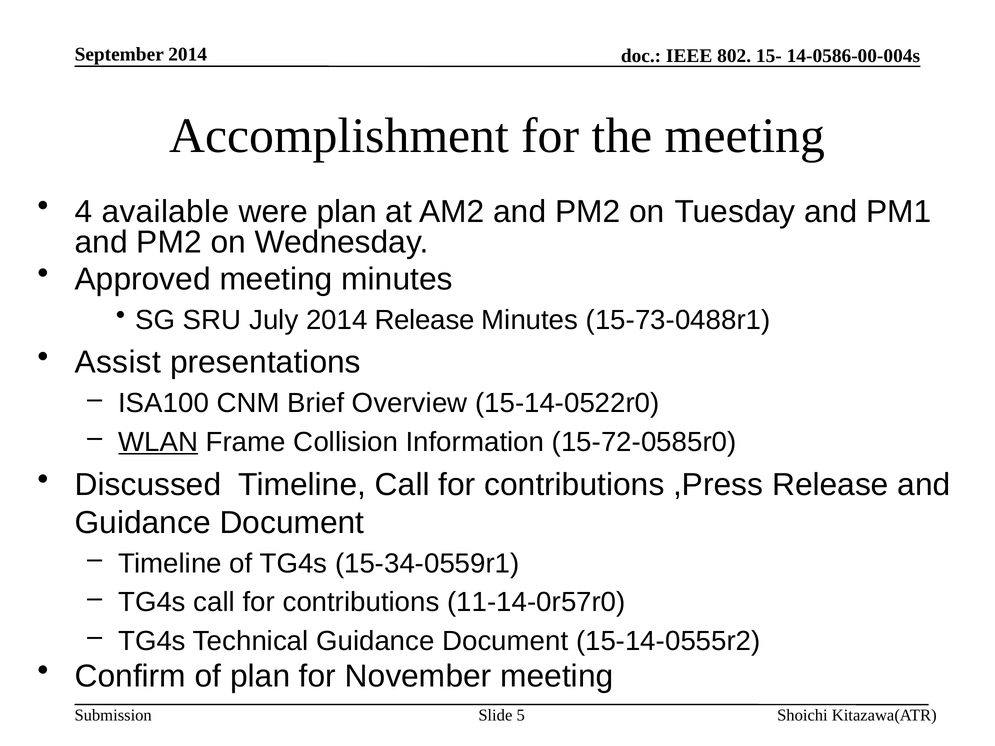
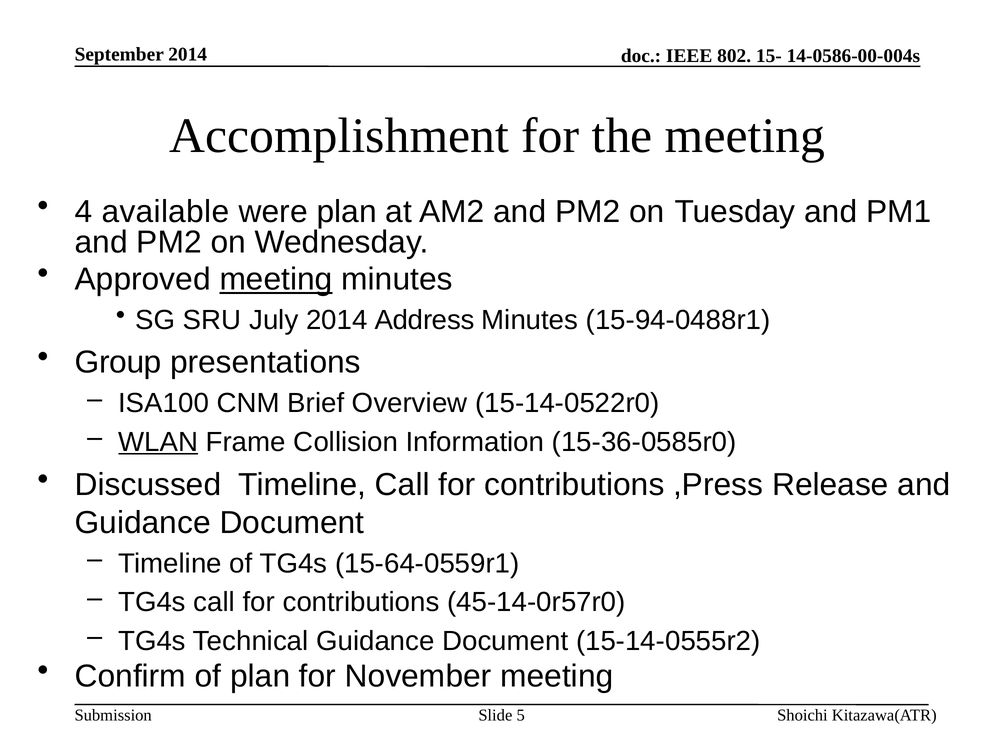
meeting at (276, 279) underline: none -> present
2014 Release: Release -> Address
15-73-0488r1: 15-73-0488r1 -> 15-94-0488r1
Assist: Assist -> Group
15-72-0585r0: 15-72-0585r0 -> 15-36-0585r0
15-34-0559r1: 15-34-0559r1 -> 15-64-0559r1
11-14-0r57r0: 11-14-0r57r0 -> 45-14-0r57r0
